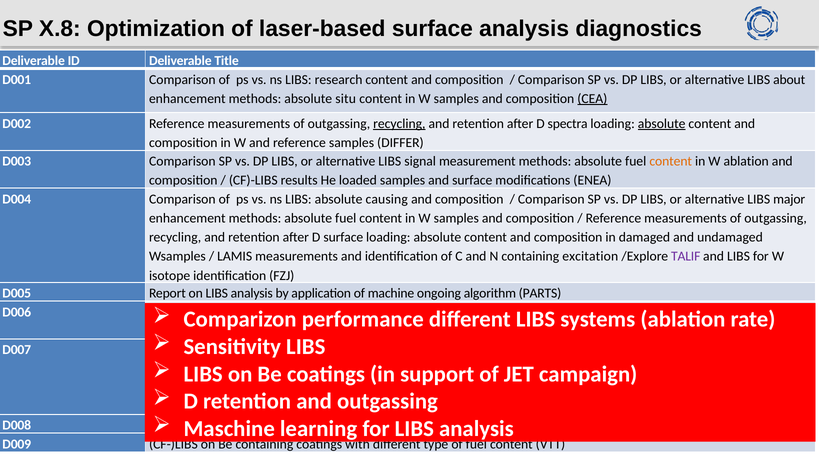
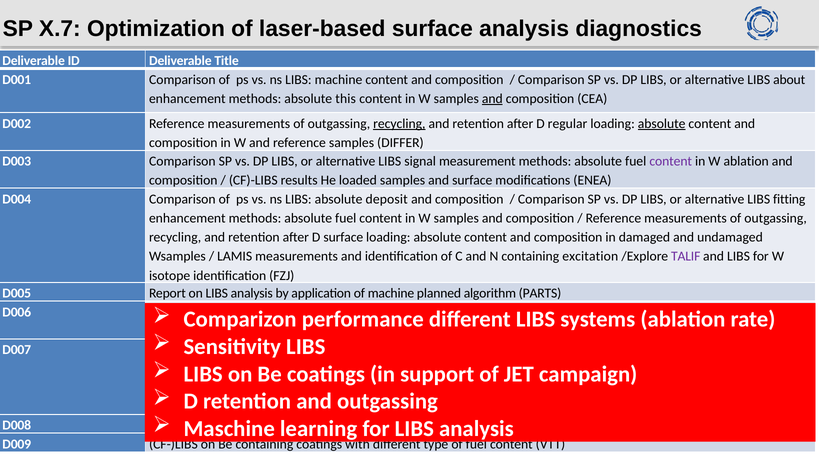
X.8: X.8 -> X.7
research at (339, 80): research -> machine
absolute situ: situ -> this
and at (492, 99) underline: none -> present
CEA underline: present -> none
spectra: spectra -> regular
content at (671, 161) colour: orange -> purple
causing: causing -> deposit
major: major -> fitting
ongoing: ongoing -> planned
